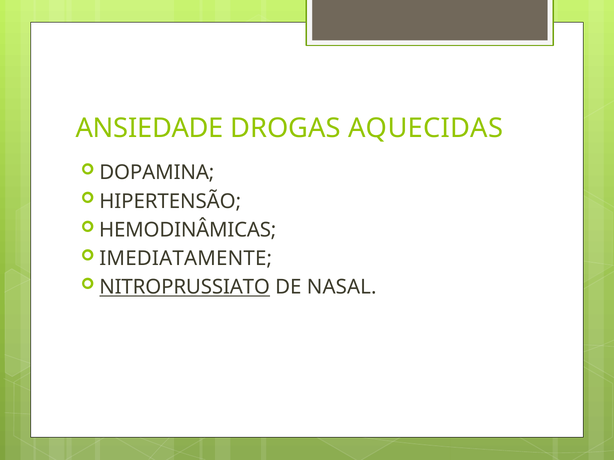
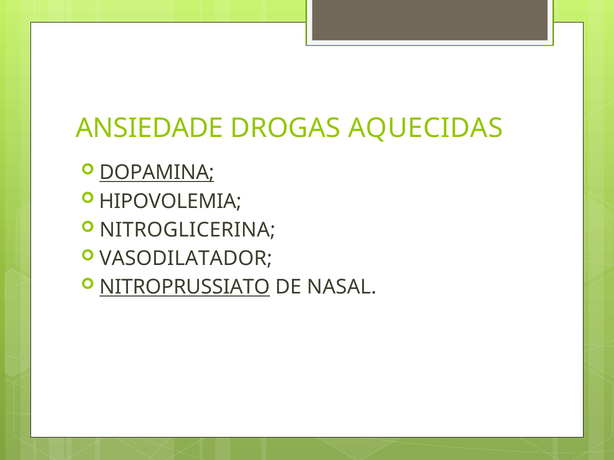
DOPAMINA underline: none -> present
HIPERTENSÃO: HIPERTENSÃO -> HIPOVOLEMIA
HEMODINÂMICAS: HEMODINÂMICAS -> NITROGLICERINA
IMEDIATAMENTE: IMEDIATAMENTE -> VASODILATADOR
